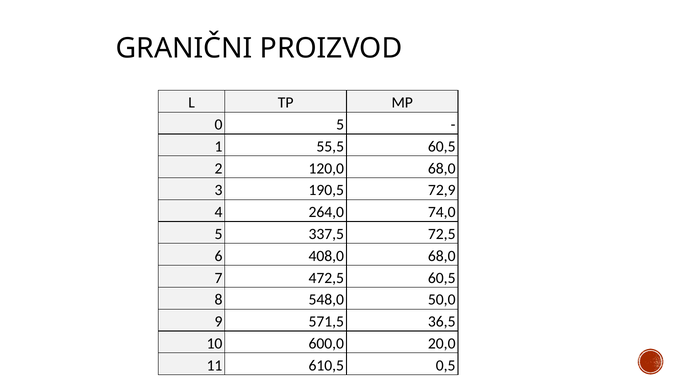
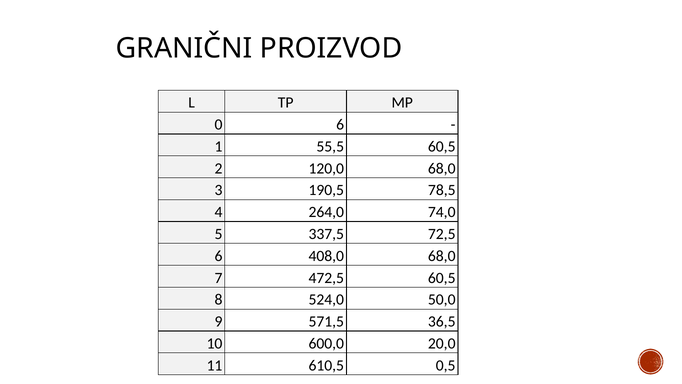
0 5: 5 -> 6
72,9: 72,9 -> 78,5
548,0: 548,0 -> 524,0
